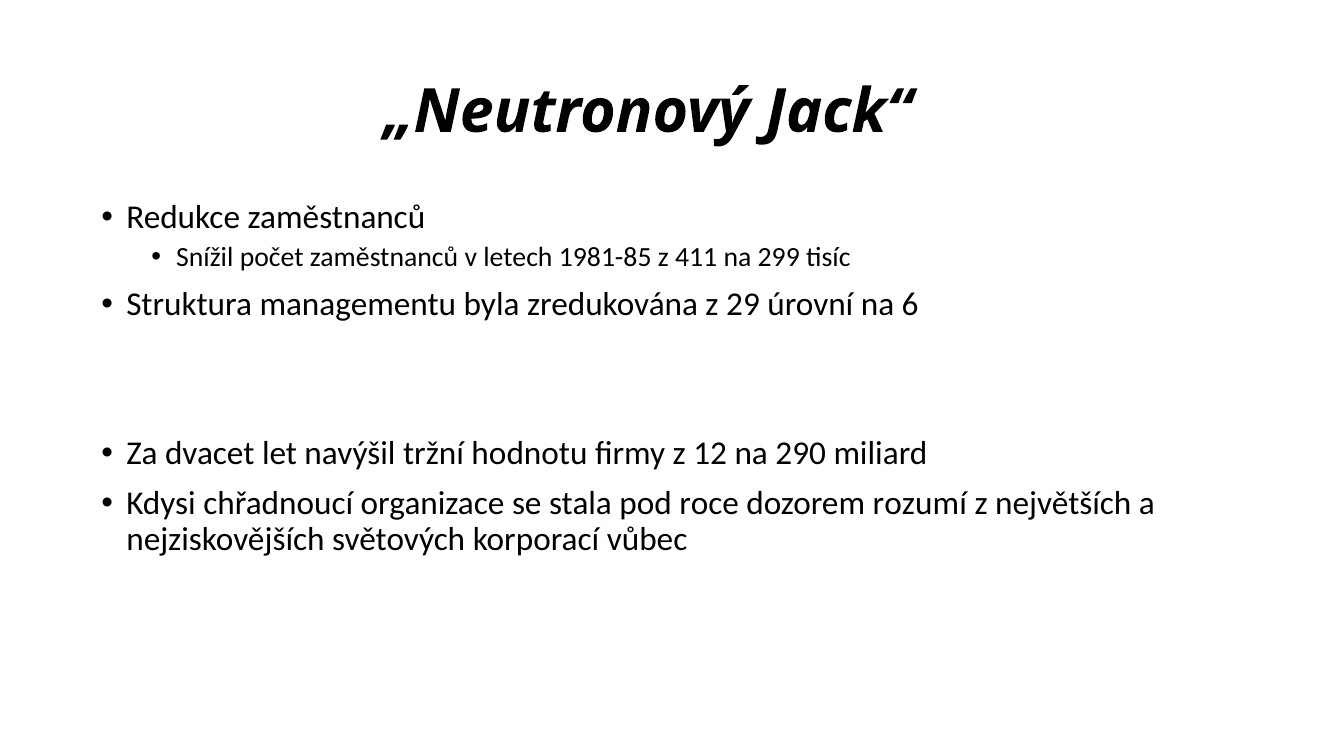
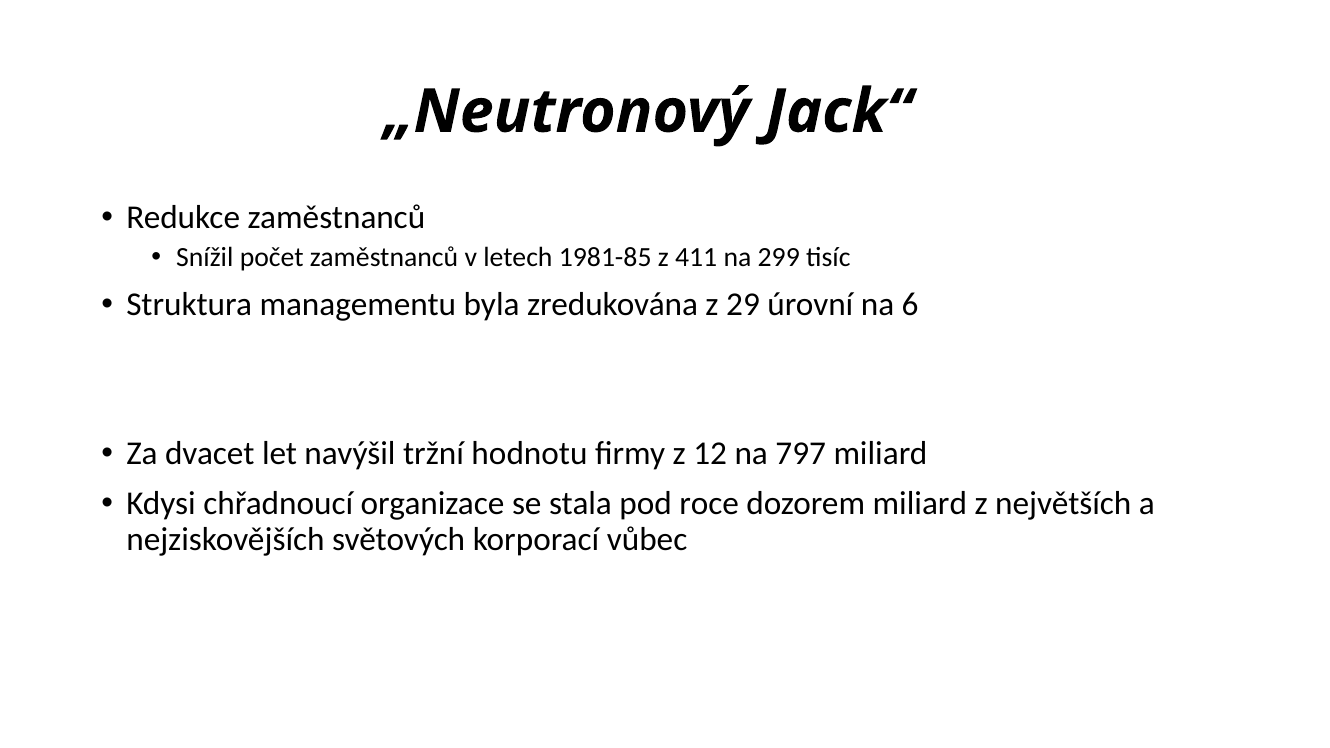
290: 290 -> 797
dozorem rozumí: rozumí -> miliard
